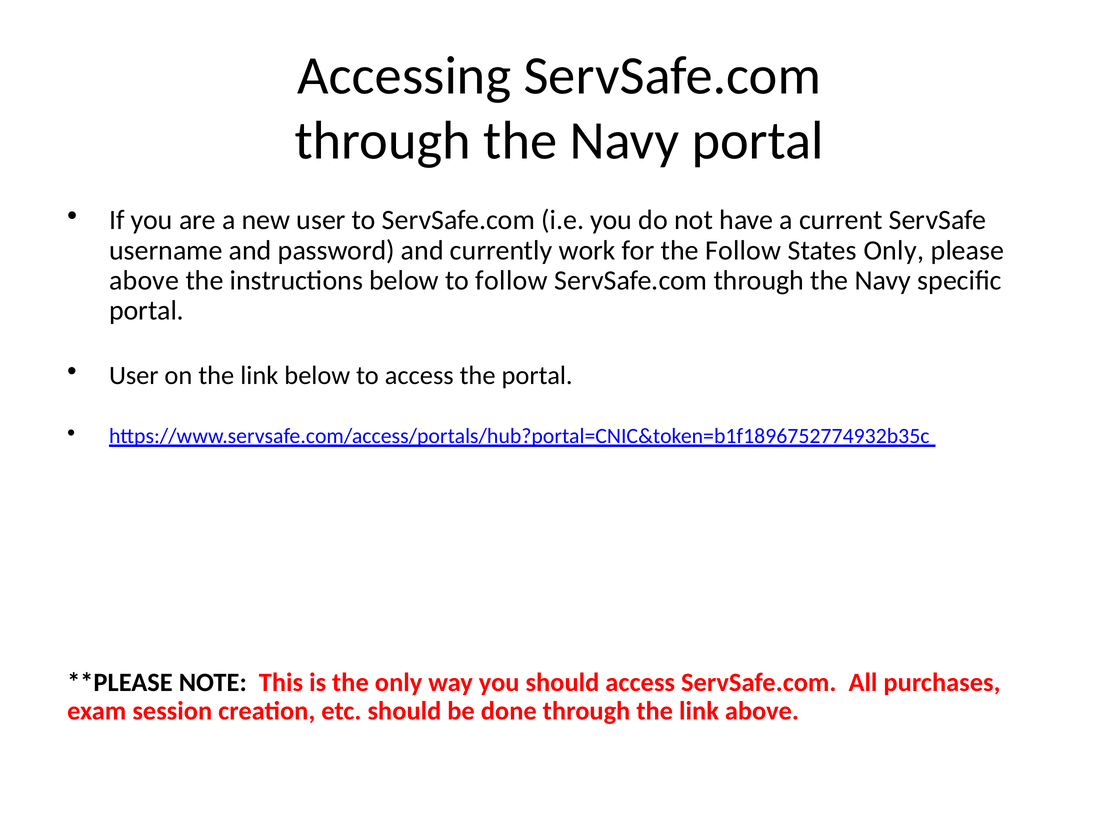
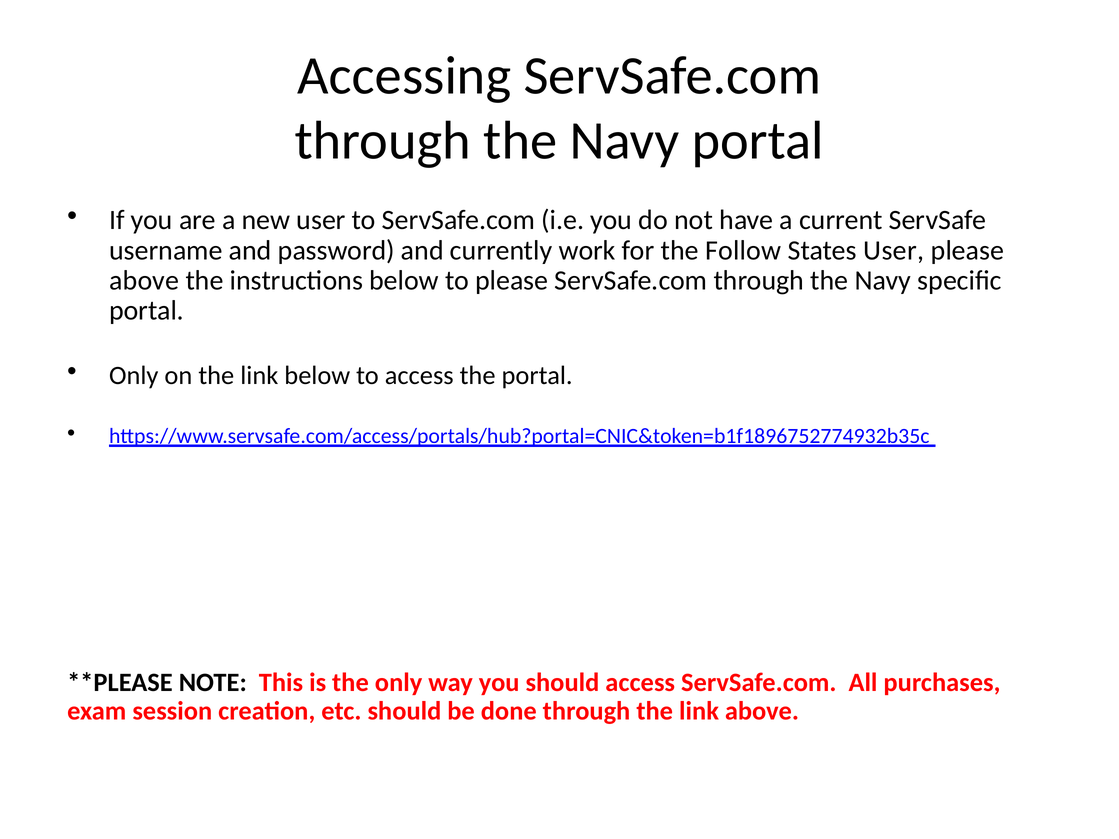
States Only: Only -> User
to follow: follow -> please
User at (134, 376): User -> Only
